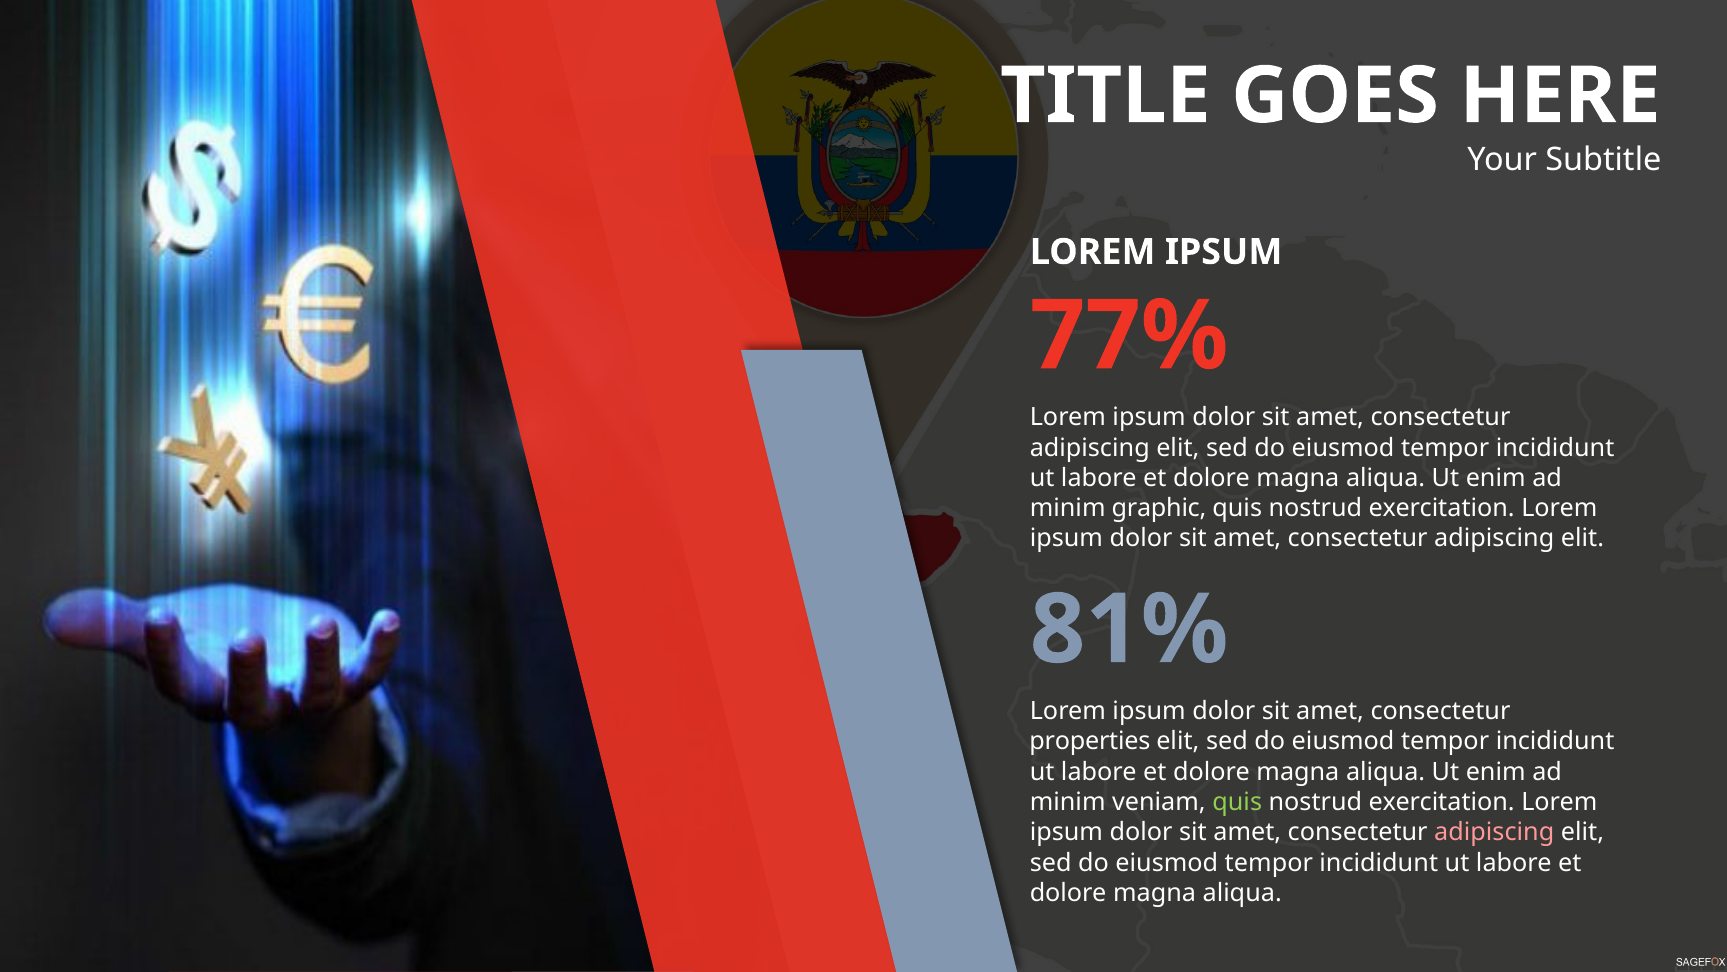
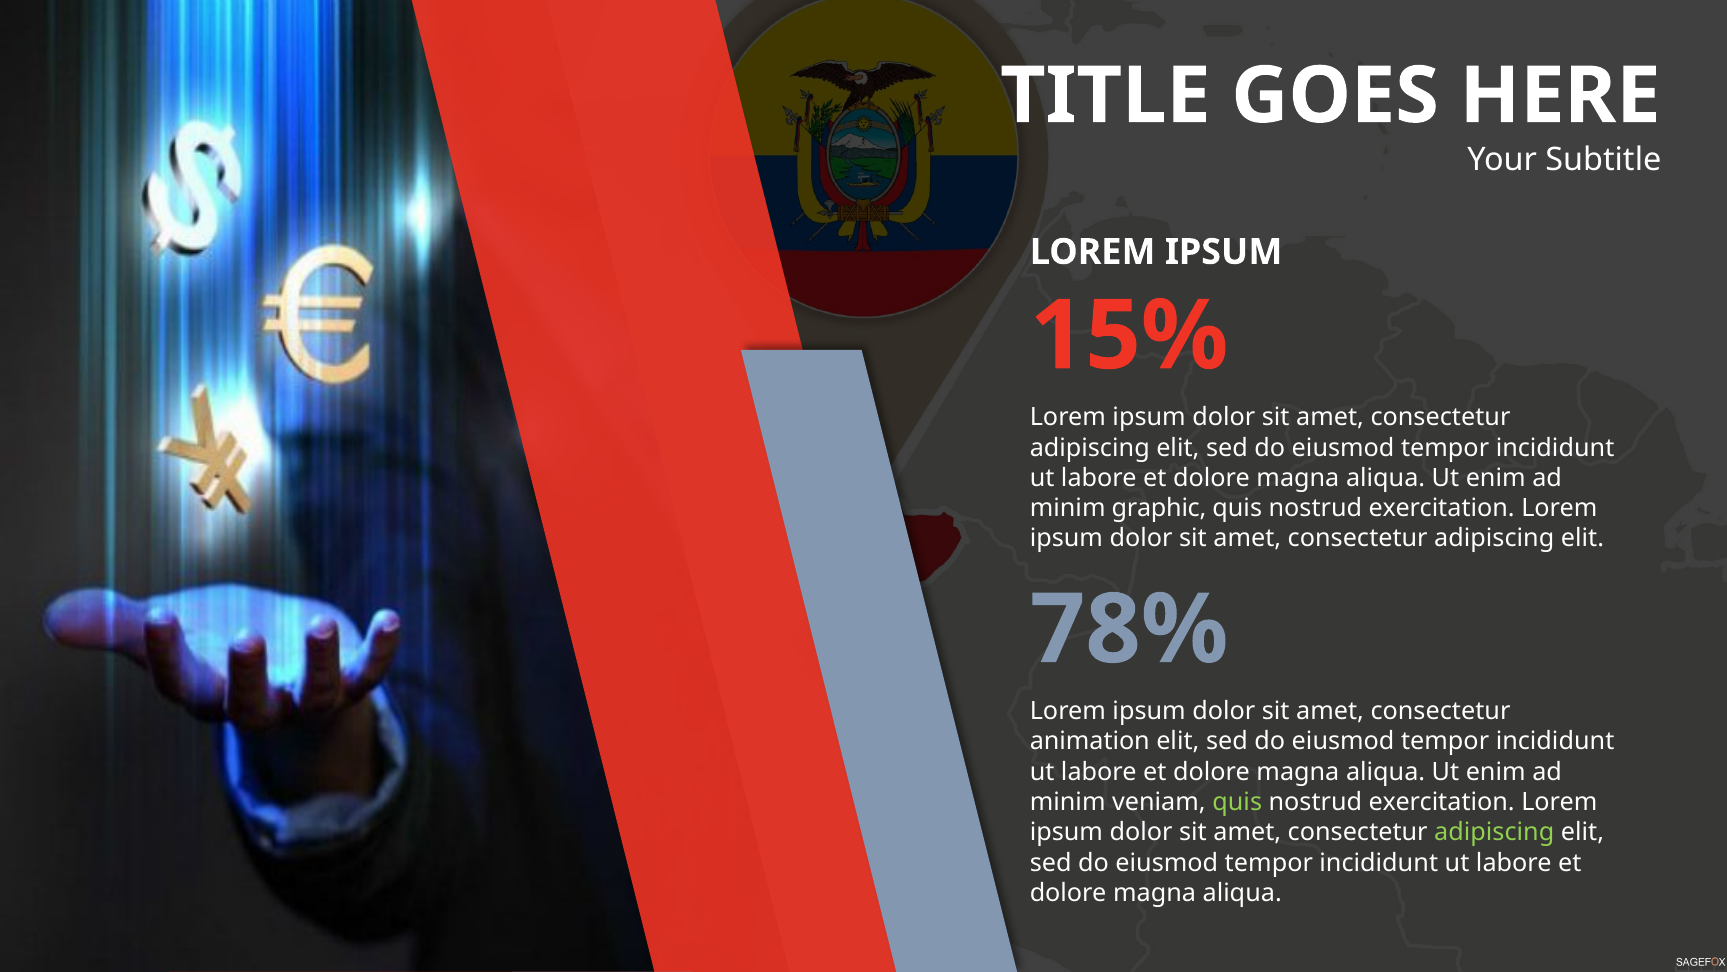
77%: 77% -> 15%
81%: 81% -> 78%
properties: properties -> animation
adipiscing at (1494, 832) colour: pink -> light green
